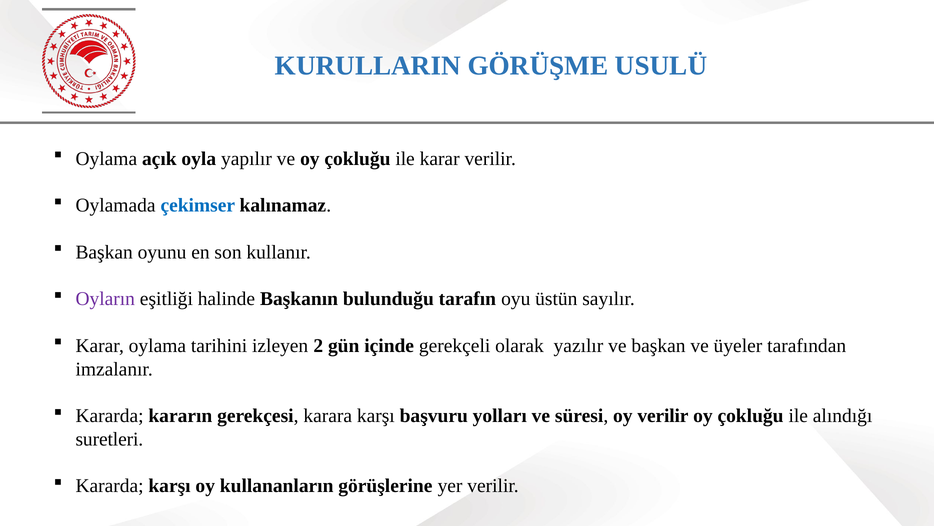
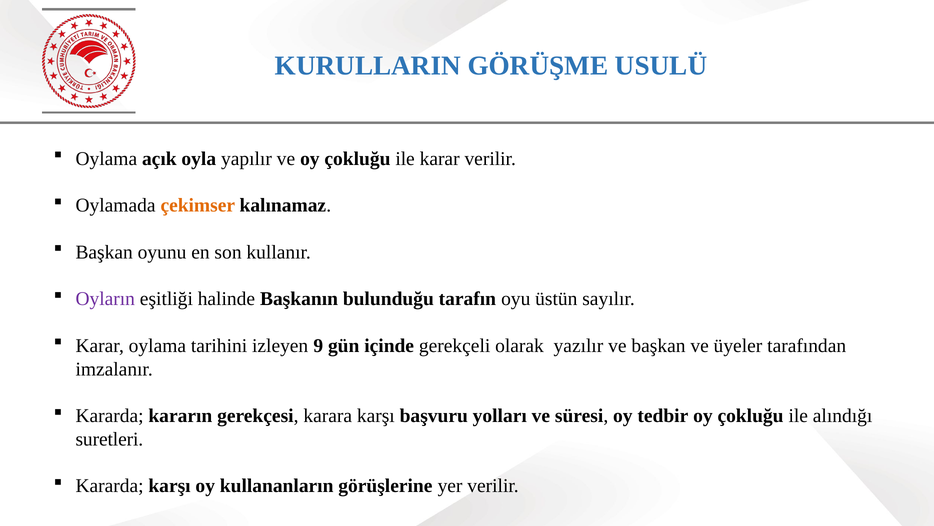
çekimser colour: blue -> orange
2: 2 -> 9
oy verilir: verilir -> tedbir
